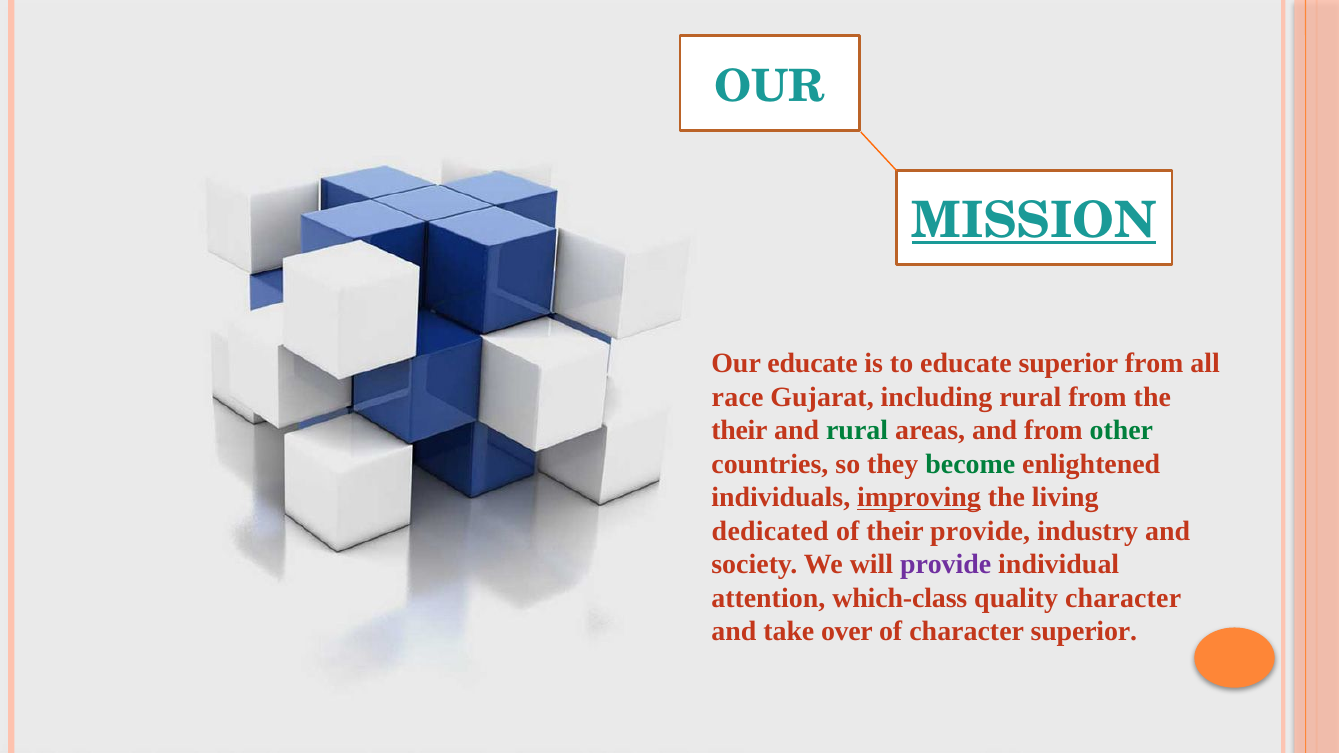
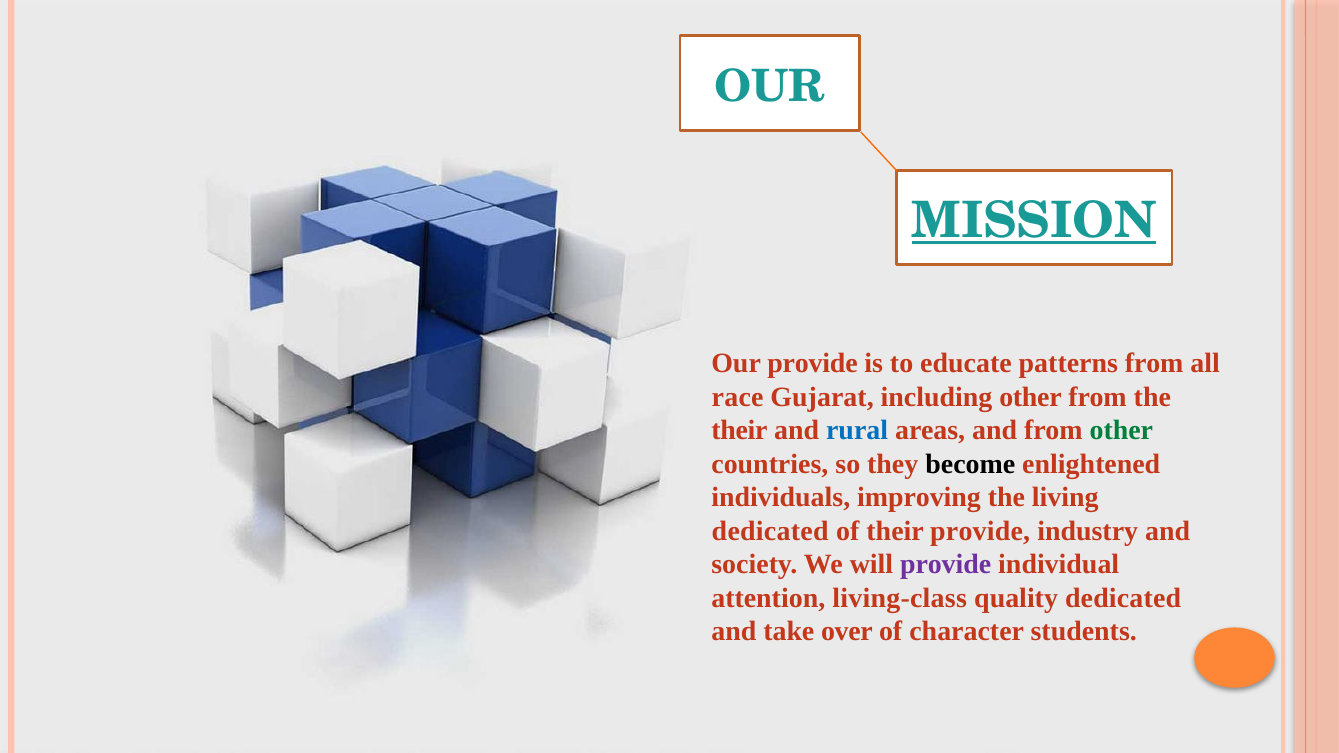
Our educate: educate -> provide
educate superior: superior -> patterns
including rural: rural -> other
rural at (857, 431) colour: green -> blue
become colour: green -> black
improving underline: present -> none
which-class: which-class -> living-class
quality character: character -> dedicated
character superior: superior -> students
